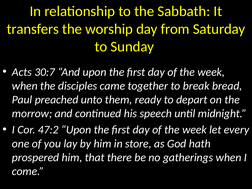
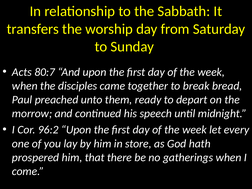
30:7: 30:7 -> 80:7
47:2: 47:2 -> 96:2
